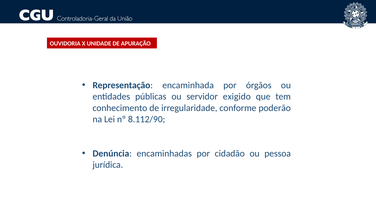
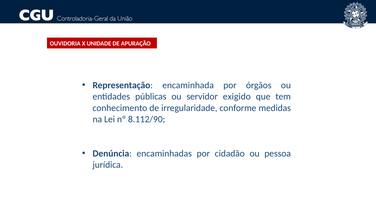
poderão: poderão -> medidas
